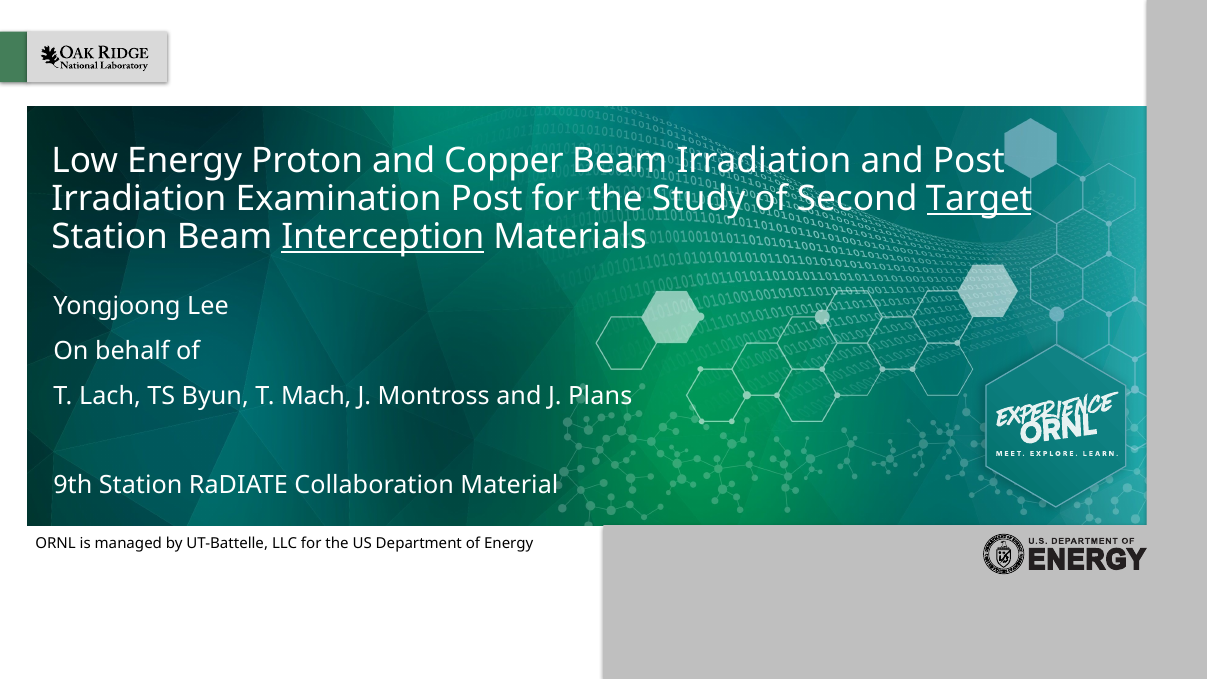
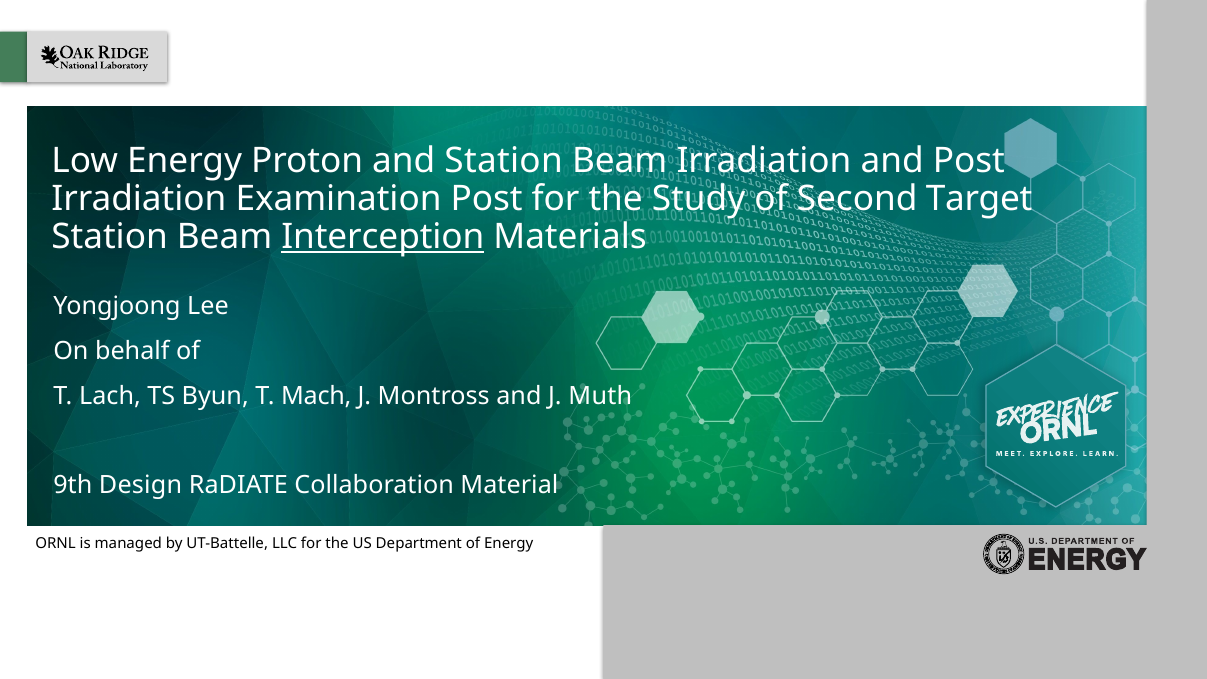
and Copper: Copper -> Station
Target underline: present -> none
Plans: Plans -> Muth
9th Station: Station -> Design
